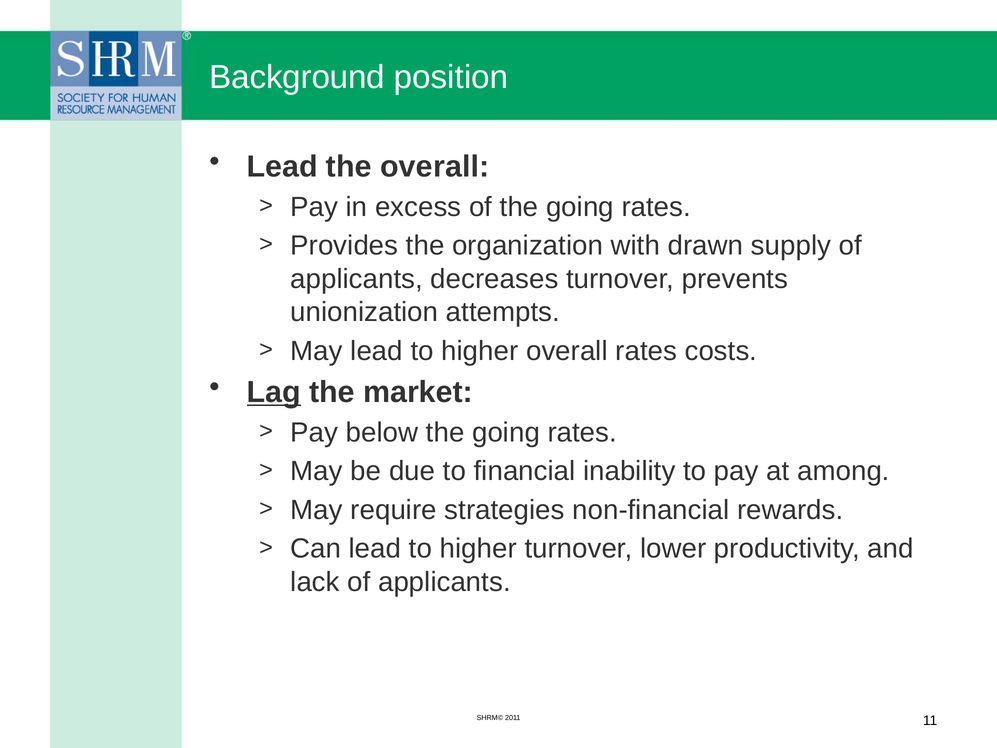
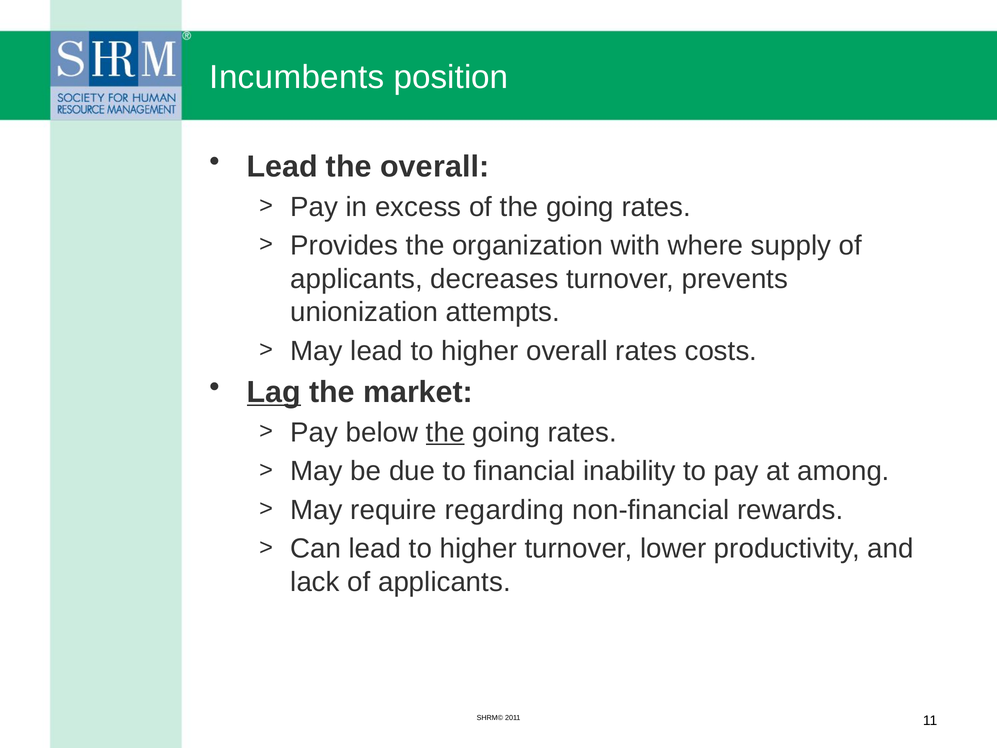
Background: Background -> Incumbents
drawn: drawn -> where
the at (445, 432) underline: none -> present
strategies: strategies -> regarding
